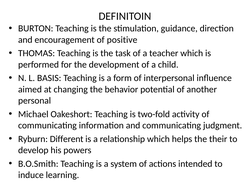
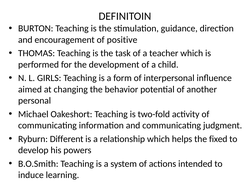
BASIS: BASIS -> GIRLS
their: their -> fixed
